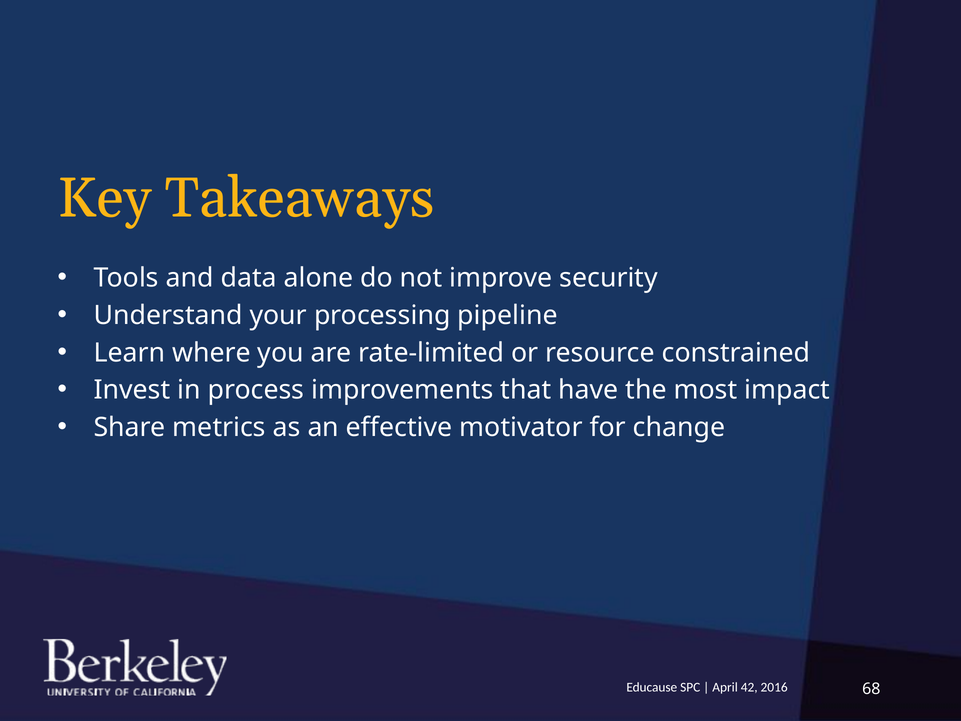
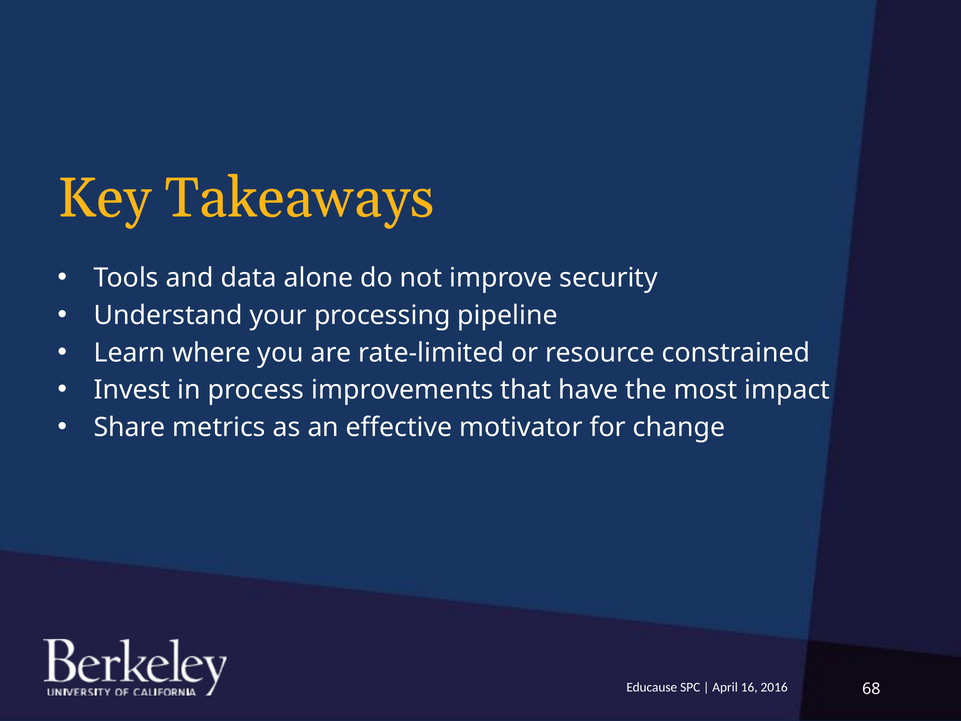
42: 42 -> 16
